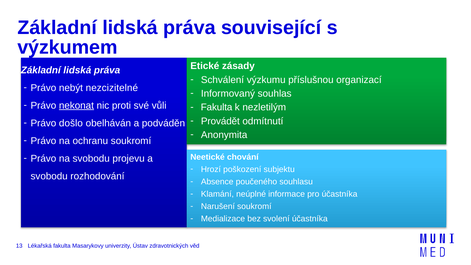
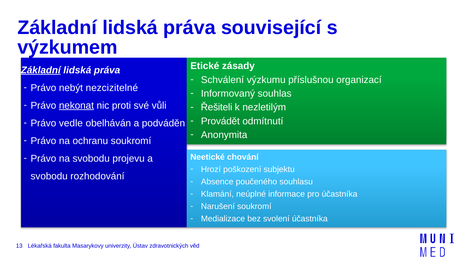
Základní at (41, 70) underline: none -> present
Fakulta at (217, 107): Fakulta -> Řešiteli
došlo: došlo -> vedle
